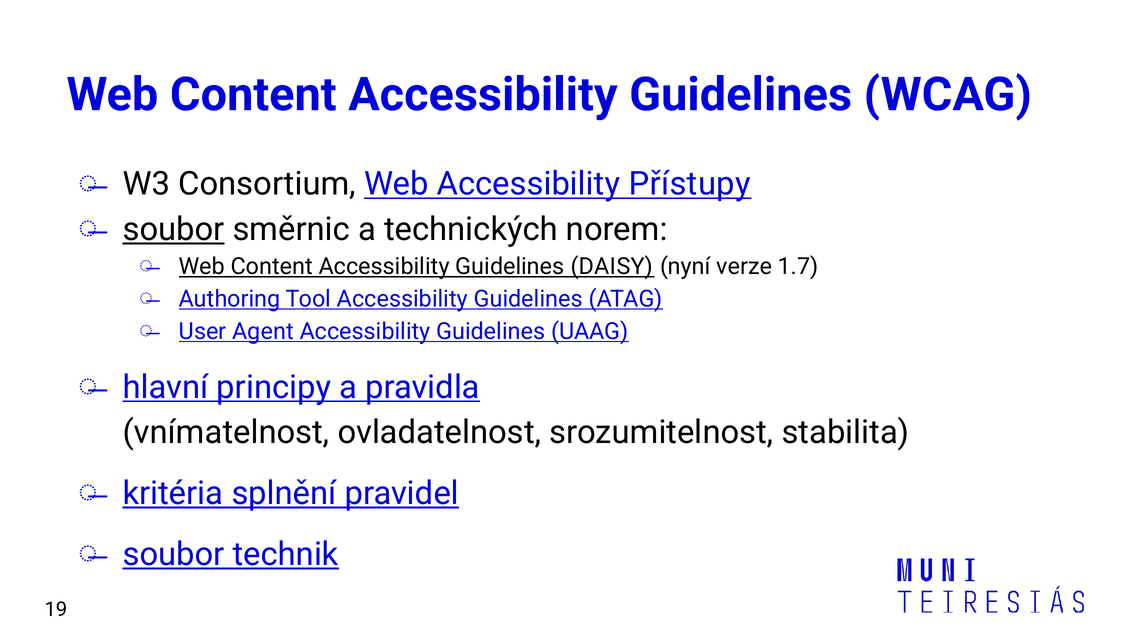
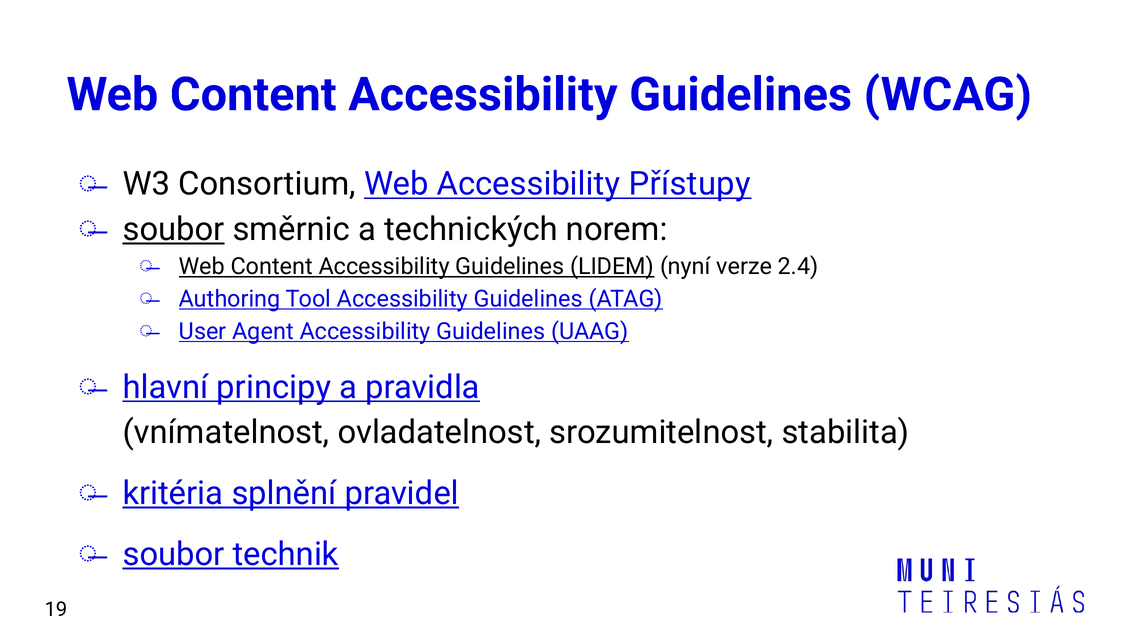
DAISY: DAISY -> LIDEM
1.7: 1.7 -> 2.4
